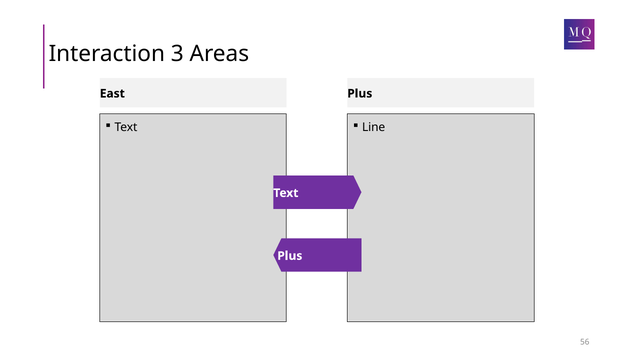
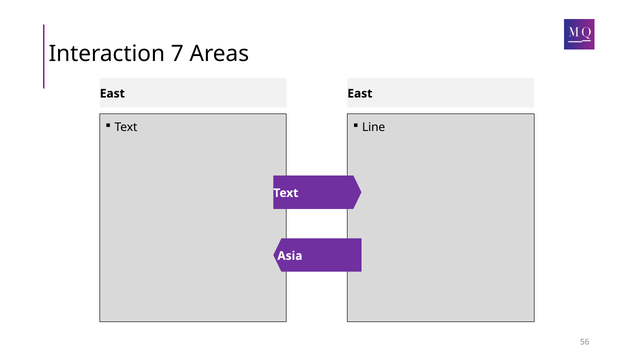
3: 3 -> 7
Plus at (360, 94): Plus -> East
Plus at (290, 256): Plus -> Asia
